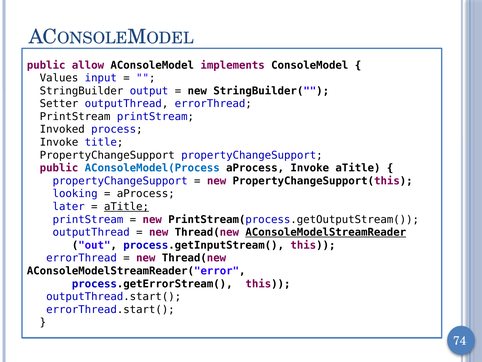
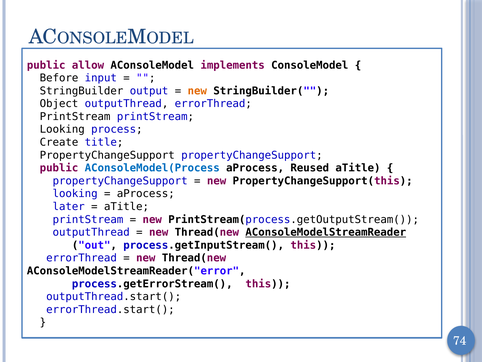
Values: Values -> Before
new at (197, 91) colour: black -> orange
Setter: Setter -> Object
Invoked at (62, 129): Invoked -> Looking
Invoke at (59, 142): Invoke -> Create
aProcess Invoke: Invoke -> Reused
aTitle at (127, 206) underline: present -> none
